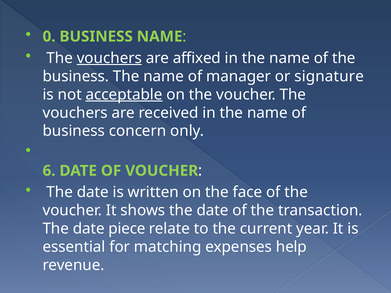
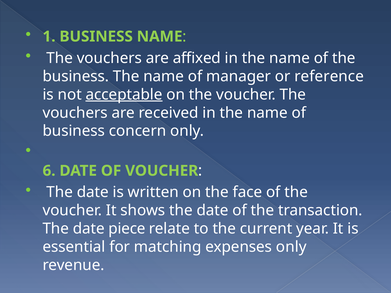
0: 0 -> 1
vouchers at (109, 58) underline: present -> none
signature: signature -> reference
expenses help: help -> only
